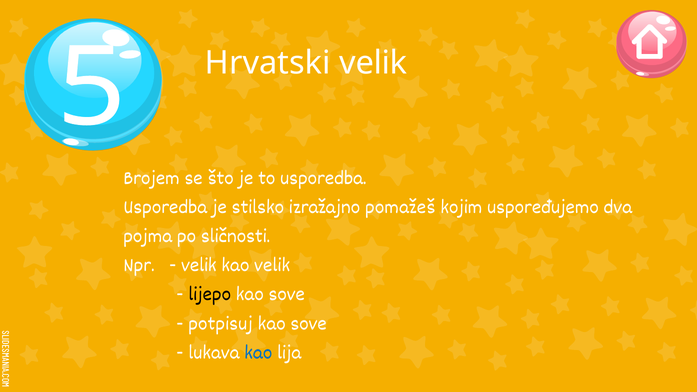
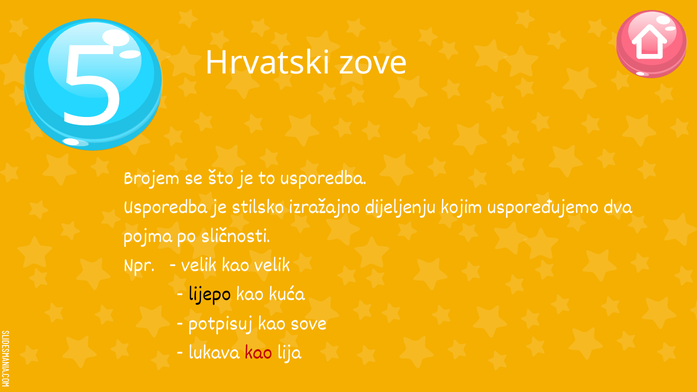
Hrvatski velik: velik -> zove
pomažeš: pomažeš -> dijeljenju
sove at (287, 294): sove -> kuća
kao at (258, 352) colour: blue -> red
